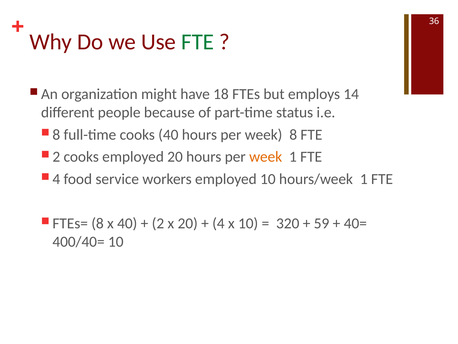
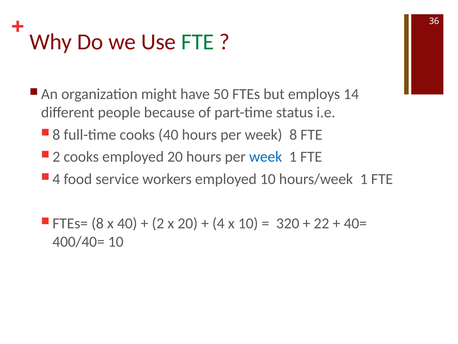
18: 18 -> 50
week at (266, 157) colour: orange -> blue
59: 59 -> 22
